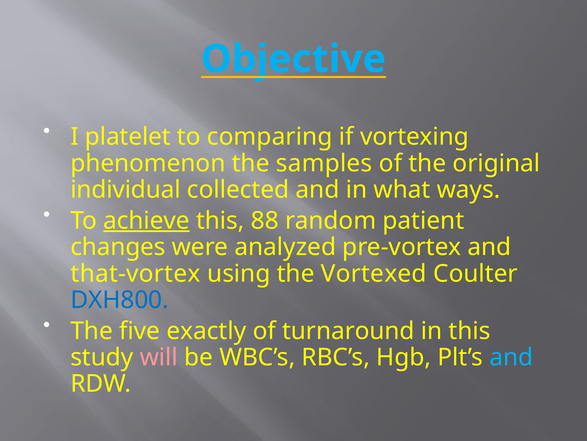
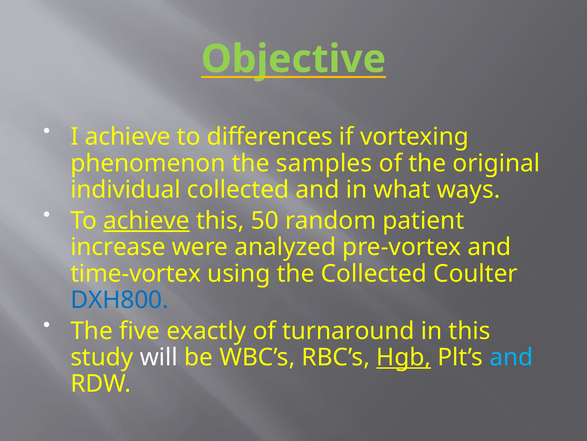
Objective colour: light blue -> light green
I platelet: platelet -> achieve
comparing: comparing -> differences
88: 88 -> 50
changes: changes -> increase
that-vortex: that-vortex -> time-vortex
the Vortexed: Vortexed -> Collected
will colour: pink -> white
Hgb underline: none -> present
